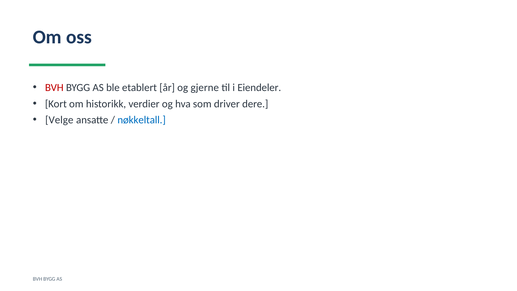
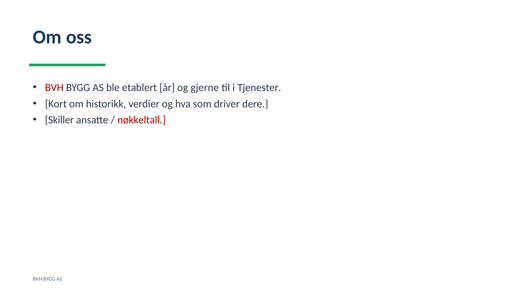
Eiendeler: Eiendeler -> Tjenester
Velge: Velge -> Skiller
nøkkeltall colour: blue -> red
